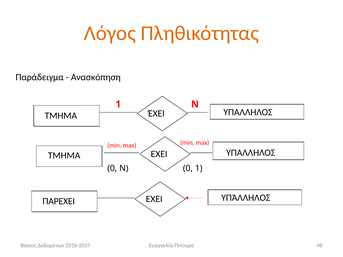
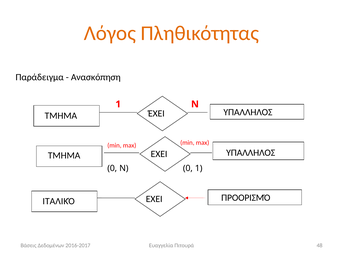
ΠΑΡΕΧΕΙ: ΠΑΡΕΧΕΙ -> ΙΤΑΛΙΚΌ
ΥΠΆΛΛΗΛΟΣ: ΥΠΆΛΛΗΛΟΣ -> ΠΡΟΟΡΙΣΜΌ
